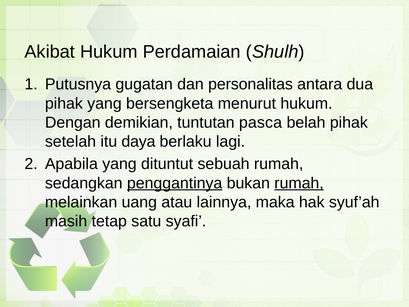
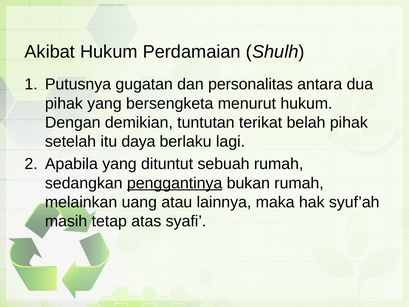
pasca: pasca -> terikat
rumah at (299, 183) underline: present -> none
satu: satu -> atas
